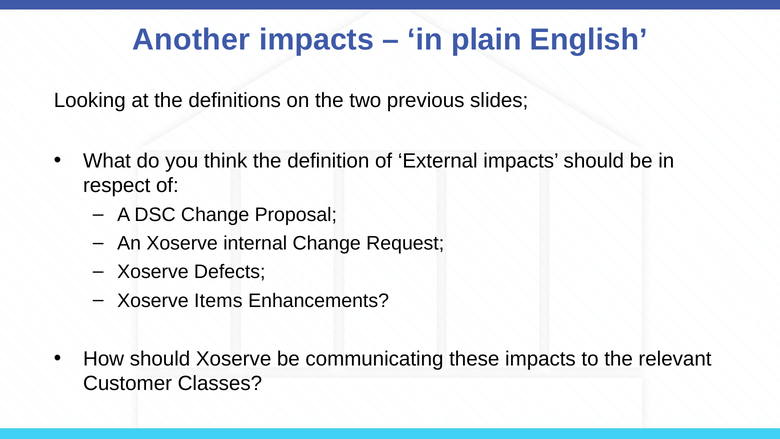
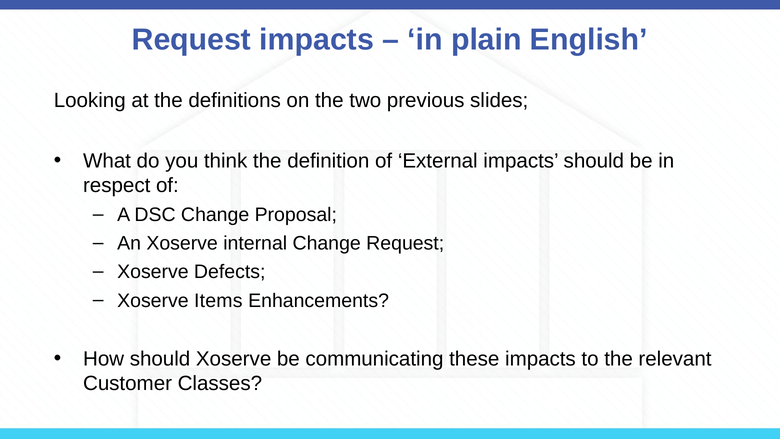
Another at (191, 40): Another -> Request
